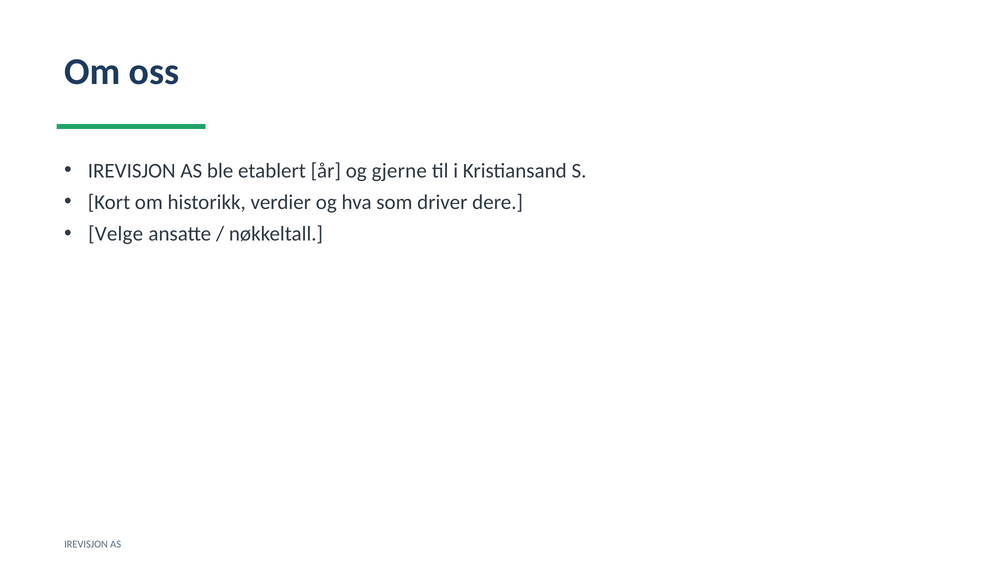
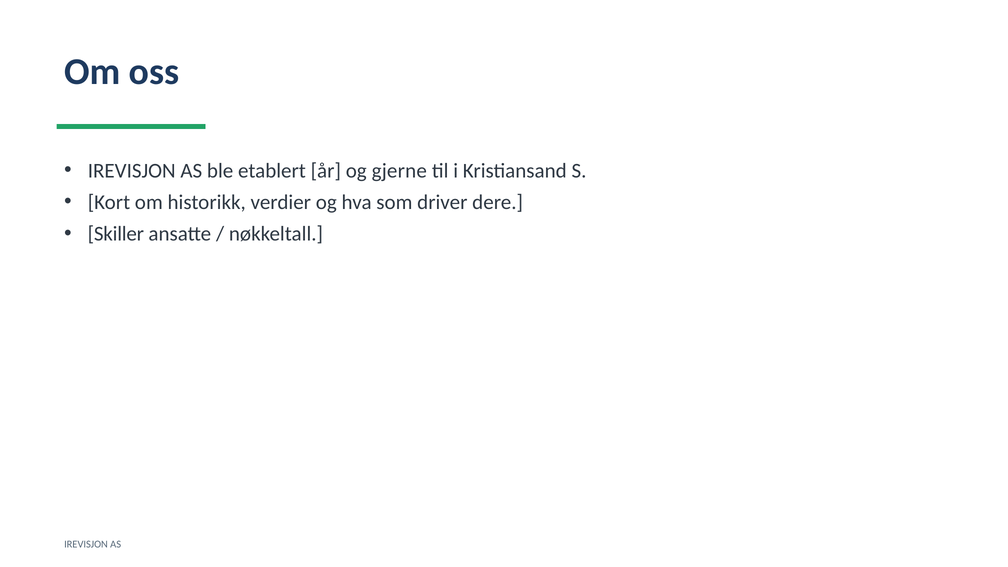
Velge: Velge -> Skiller
